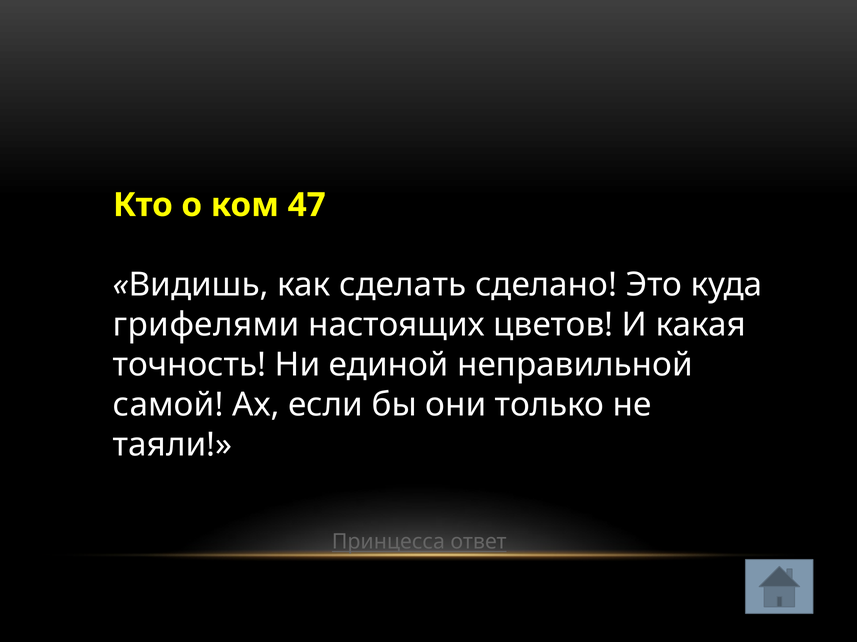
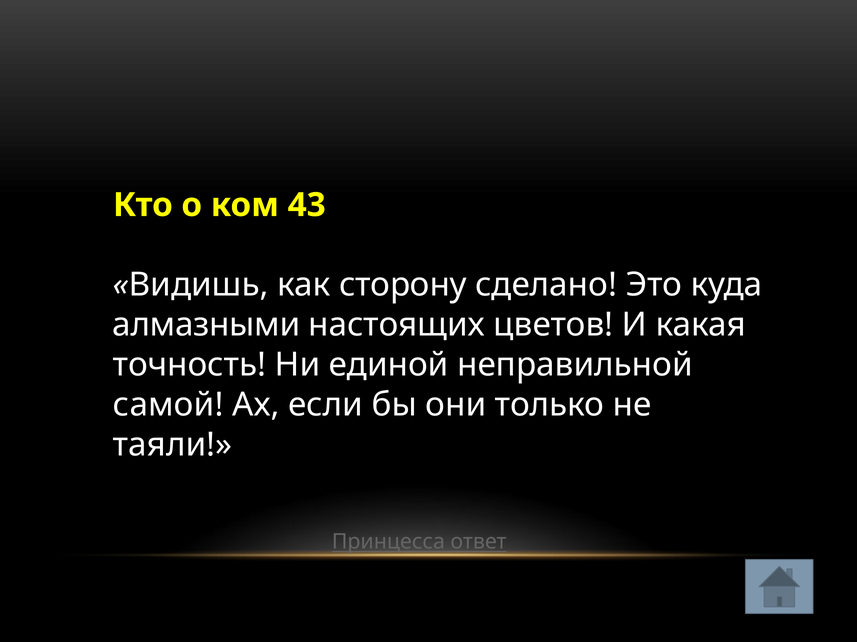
47: 47 -> 43
сделать: сделать -> сторону
грифелями: грифелями -> алмазными
